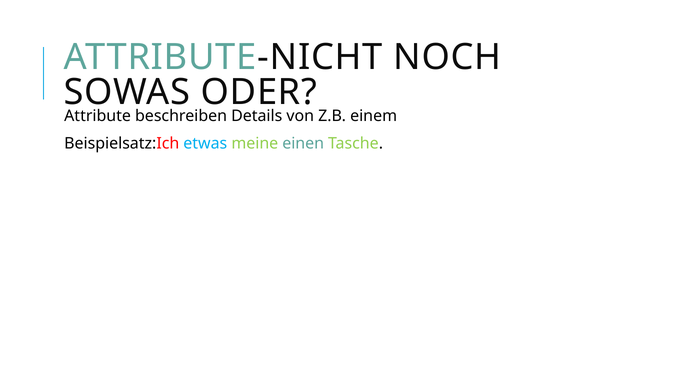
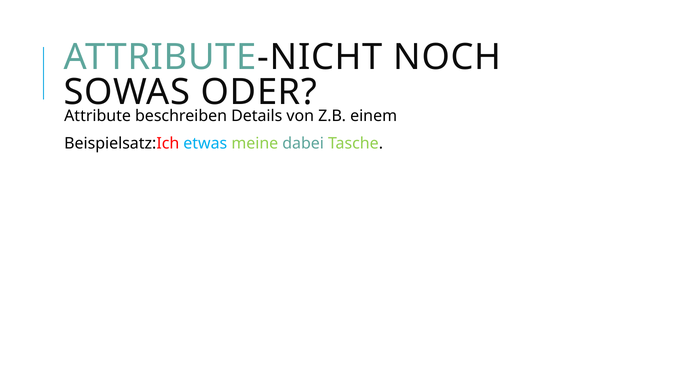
einen: einen -> dabei
